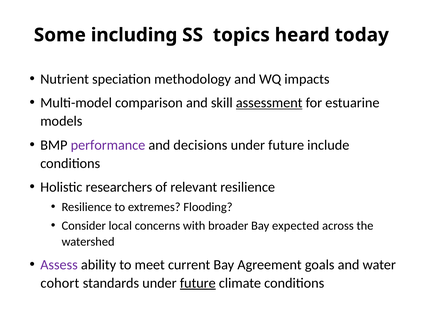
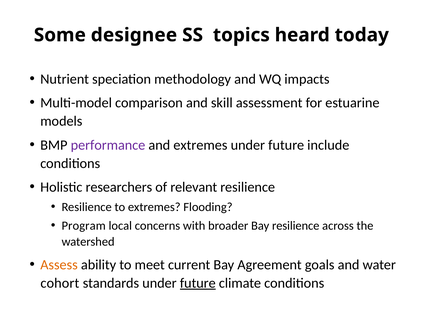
including: including -> designee
assessment underline: present -> none
and decisions: decisions -> extremes
Consider: Consider -> Program
Bay expected: expected -> resilience
Assess colour: purple -> orange
